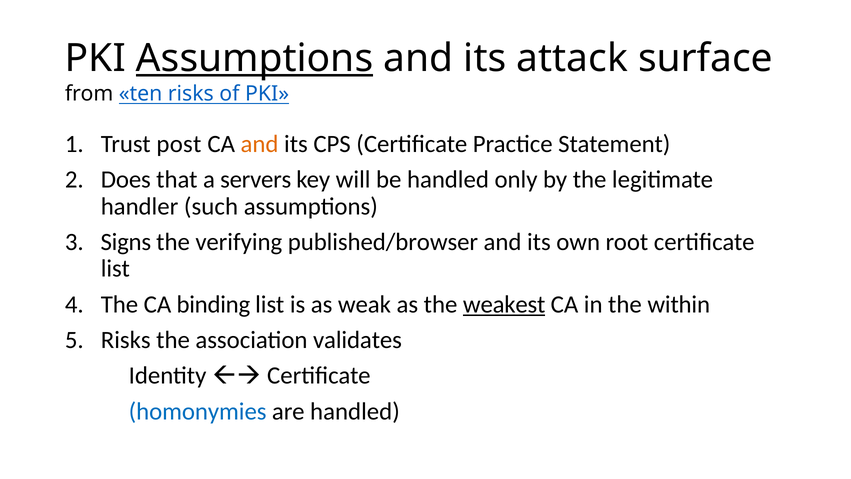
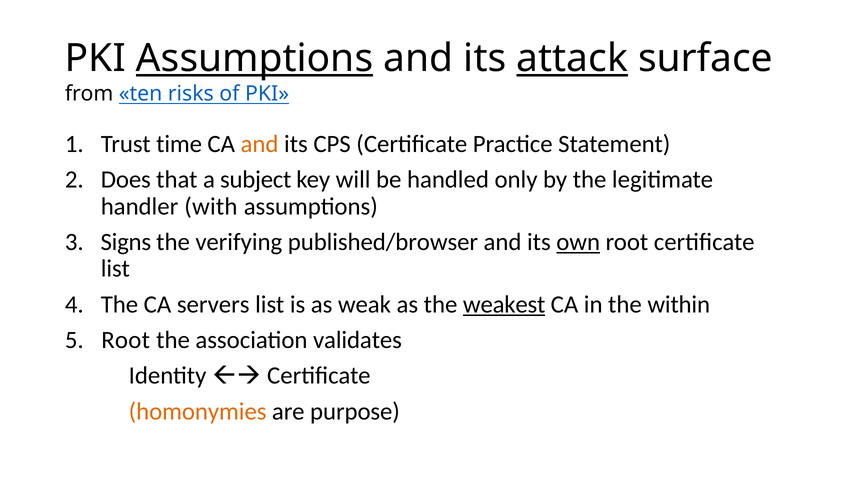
attack underline: none -> present
post: post -> time
servers: servers -> subject
such: such -> with
own underline: none -> present
binding: binding -> servers
Risks at (126, 340): Risks -> Root
homonymies colour: blue -> orange
are handled: handled -> purpose
